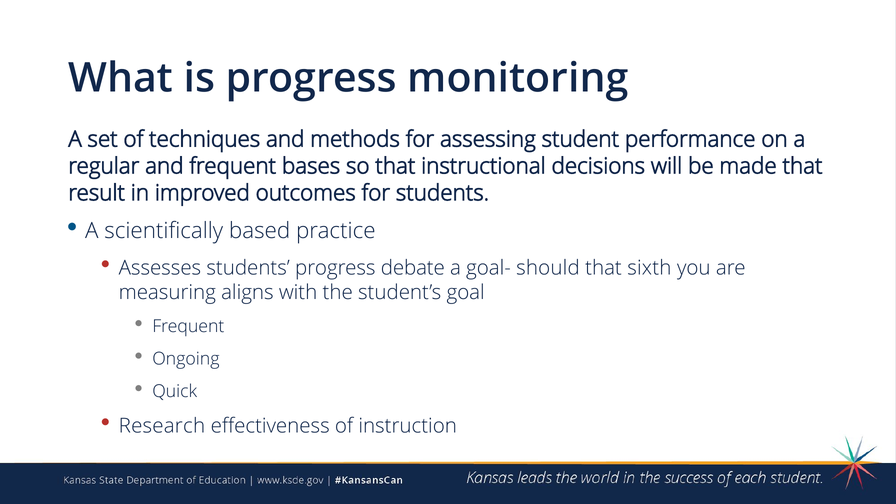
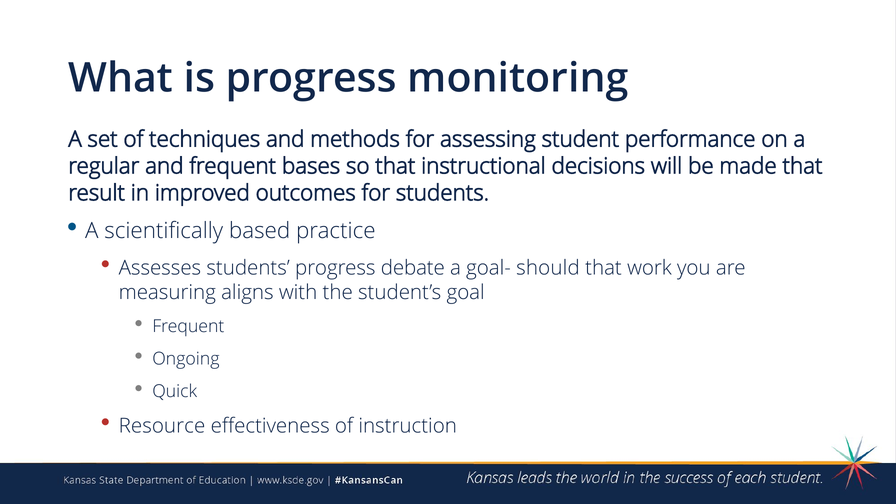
sixth: sixth -> work
Research: Research -> Resource
